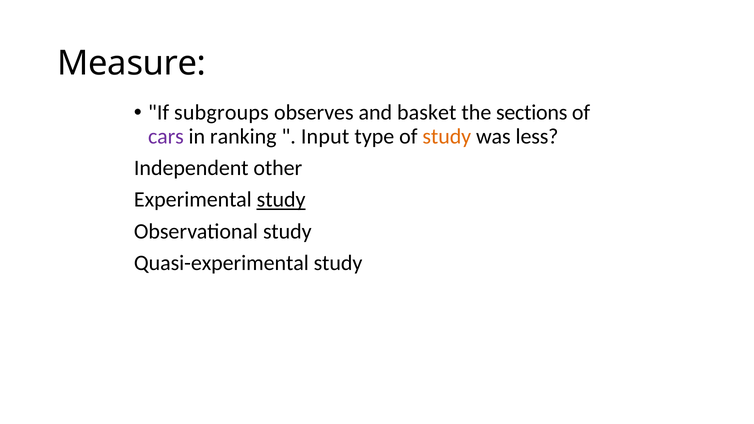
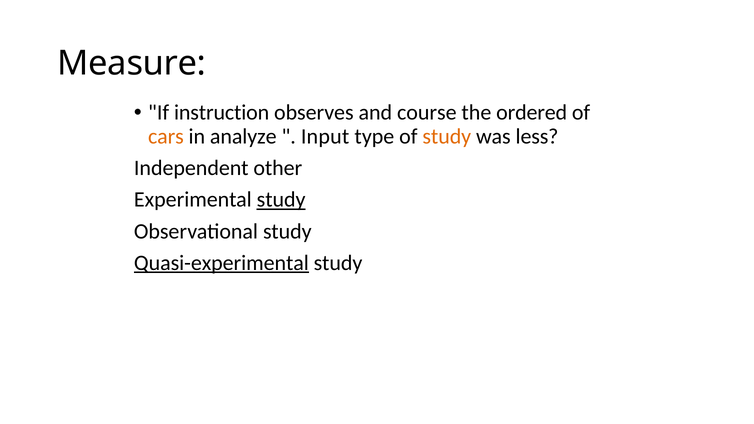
subgroups: subgroups -> instruction
basket: basket -> course
sections: sections -> ordered
cars colour: purple -> orange
ranking: ranking -> analyze
Quasi-experimental underline: none -> present
